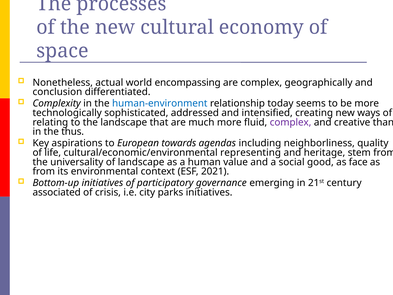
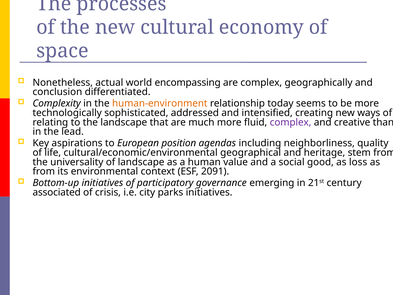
human-environment colour: blue -> orange
thus: thus -> lead
towards: towards -> position
representing: representing -> geographical
face: face -> loss
2021: 2021 -> 2091
